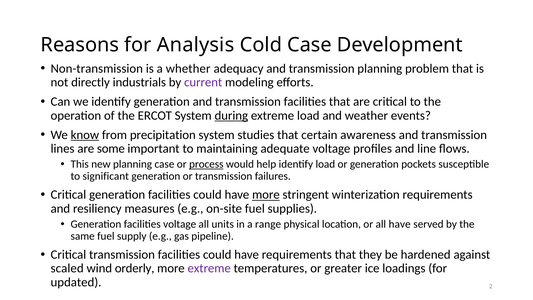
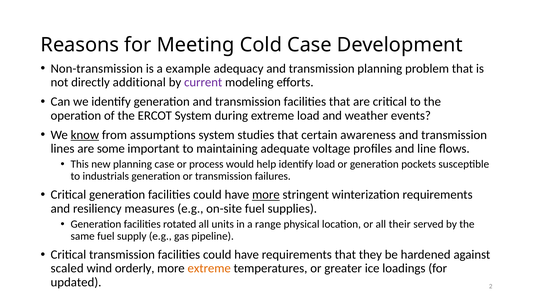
Analysis: Analysis -> Meeting
whether: whether -> example
industrials: industrials -> additional
during underline: present -> none
precipitation: precipitation -> assumptions
process underline: present -> none
significant: significant -> industrials
facilities voltage: voltage -> rotated
all have: have -> their
extreme at (209, 268) colour: purple -> orange
